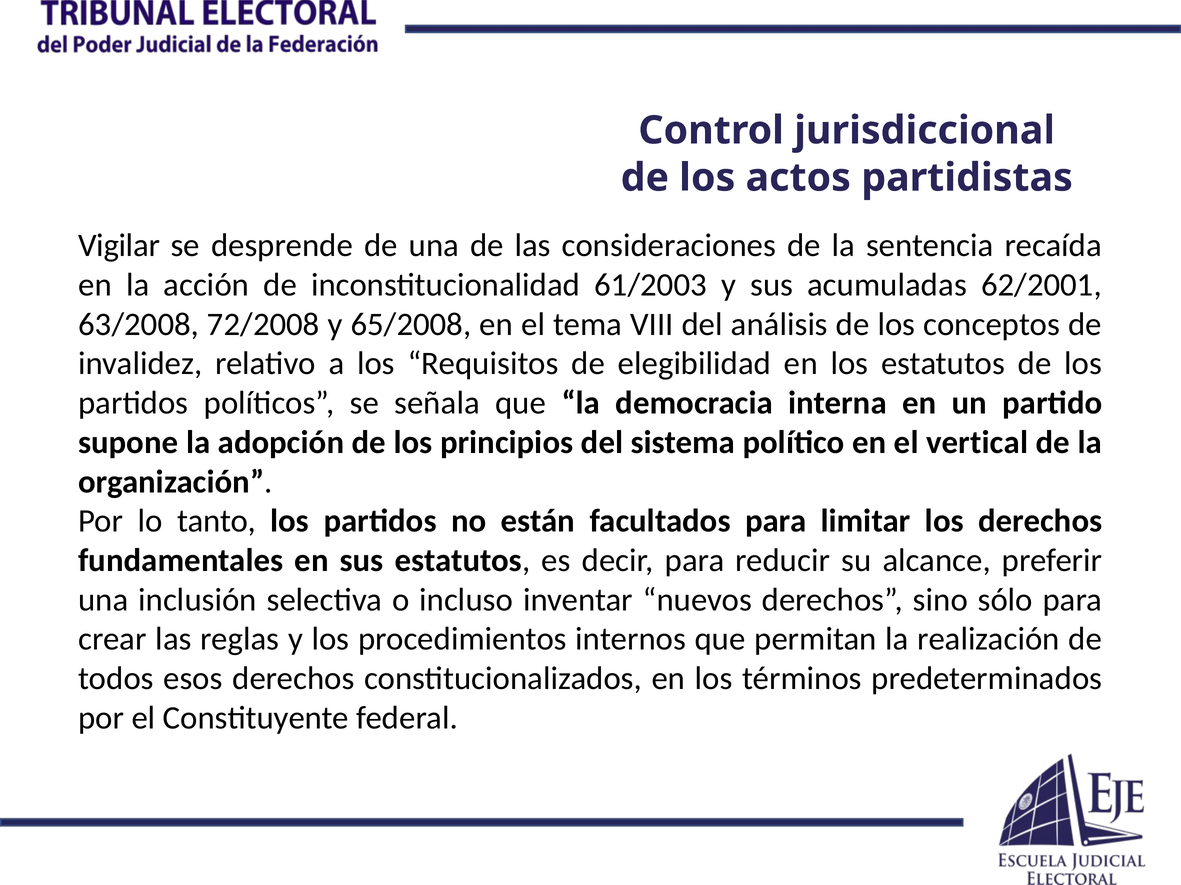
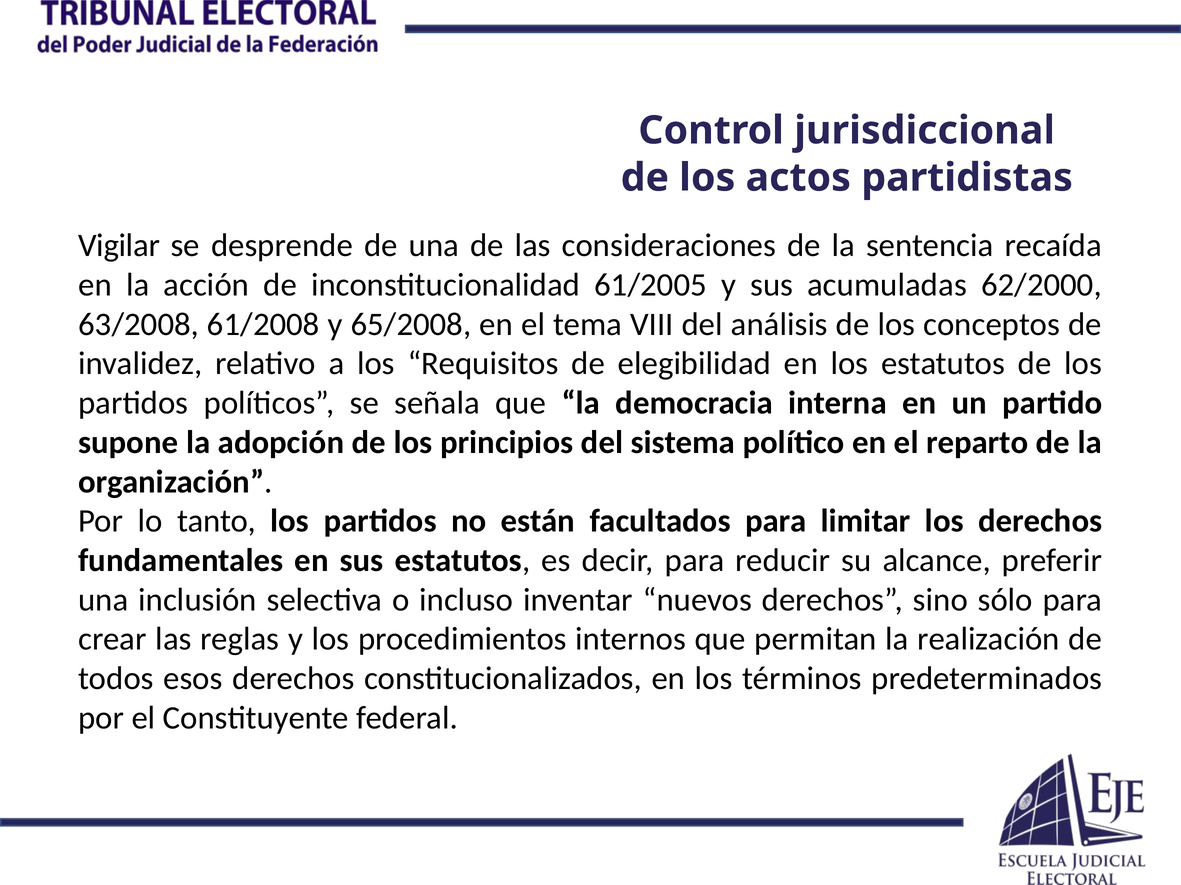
61/2003: 61/2003 -> 61/2005
62/2001: 62/2001 -> 62/2000
72/2008: 72/2008 -> 61/2008
vertical: vertical -> reparto
